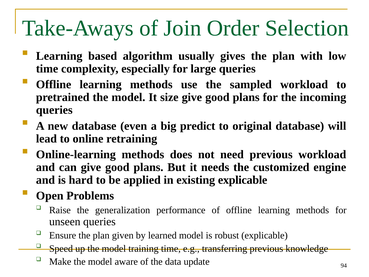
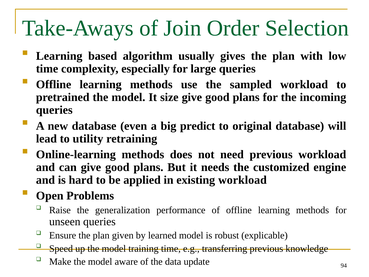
online: online -> utility
existing explicable: explicable -> workload
